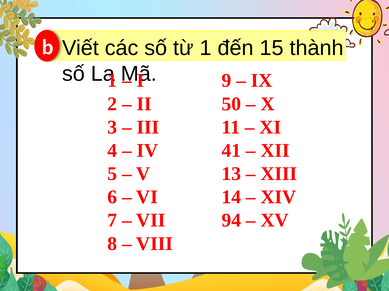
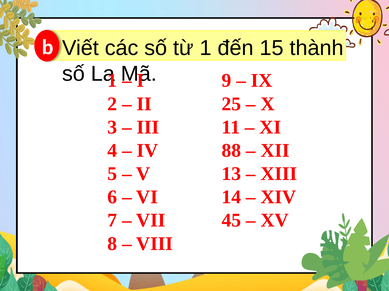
50: 50 -> 25
41: 41 -> 88
94: 94 -> 45
